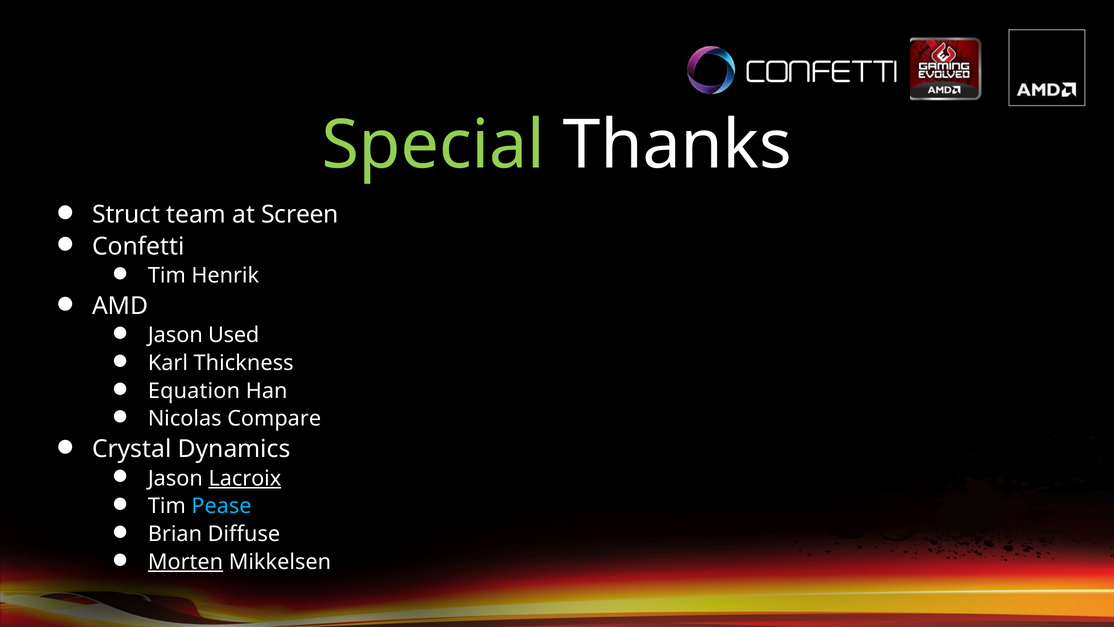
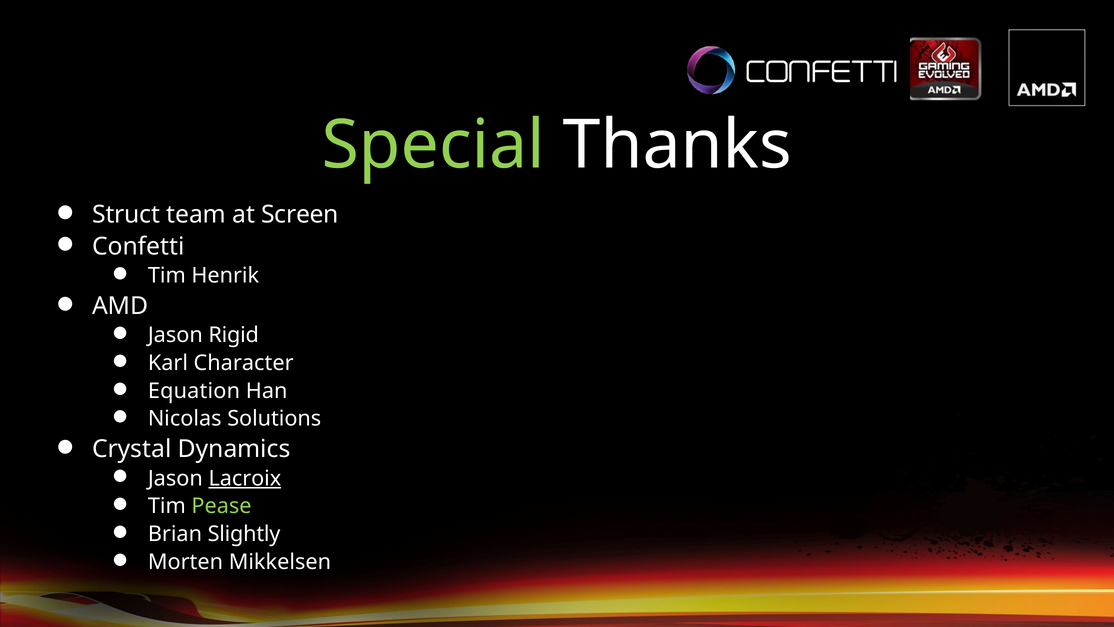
Used: Used -> Rigid
Thickness: Thickness -> Character
Compare: Compare -> Solutions
Pease colour: light blue -> light green
Diffuse: Diffuse -> Slightly
Morten underline: present -> none
